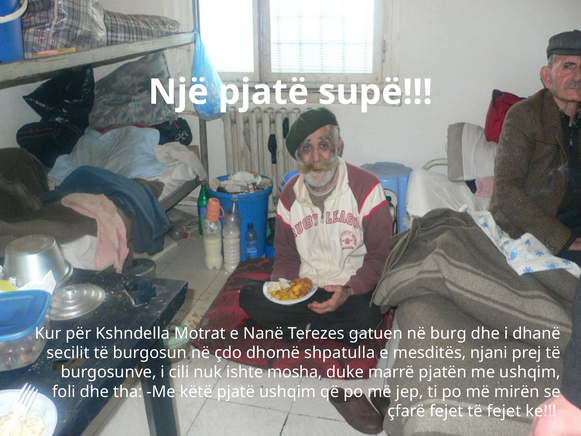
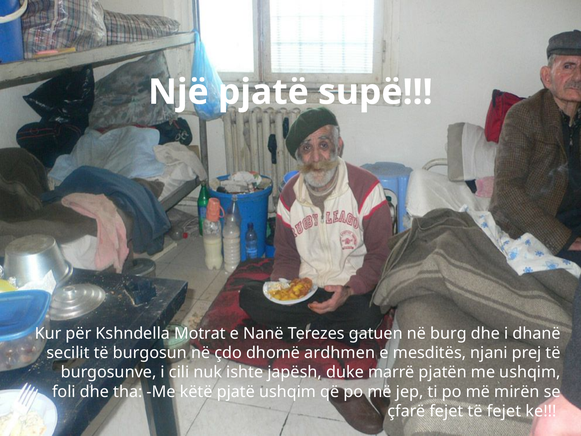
shpatulla: shpatulla -> ardhmen
mosha: mosha -> japësh
